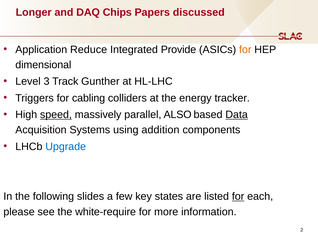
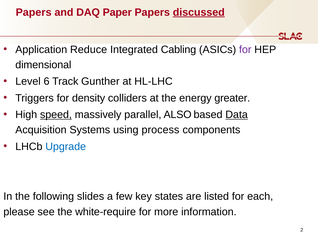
Longer at (34, 12): Longer -> Papers
Chips: Chips -> Paper
discussed underline: none -> present
Provide: Provide -> Cabling
for at (245, 49) colour: orange -> purple
3: 3 -> 6
cabling: cabling -> density
tracker: tracker -> greater
addition: addition -> process
for at (238, 196) underline: present -> none
